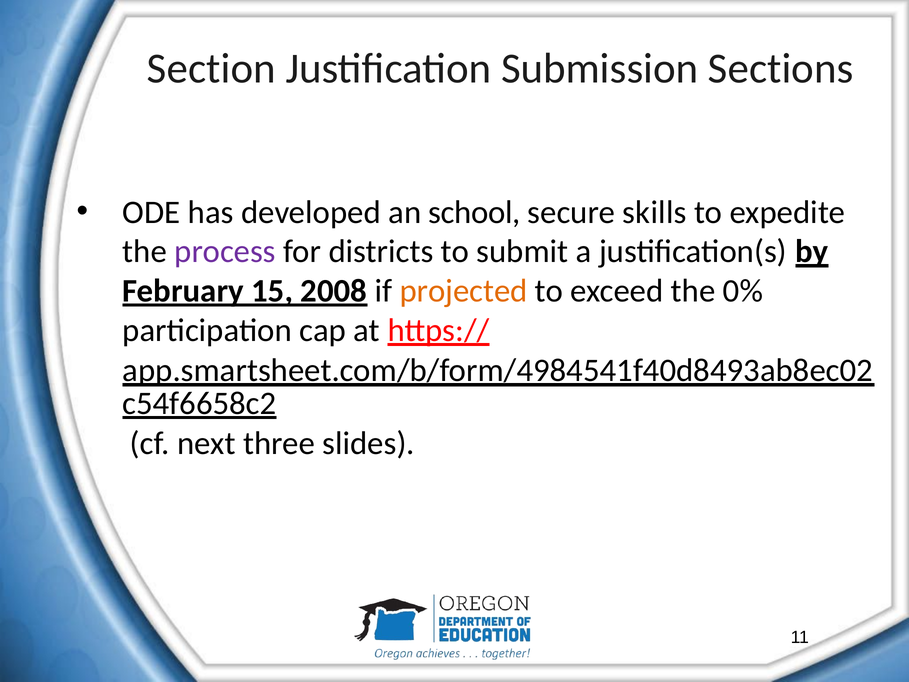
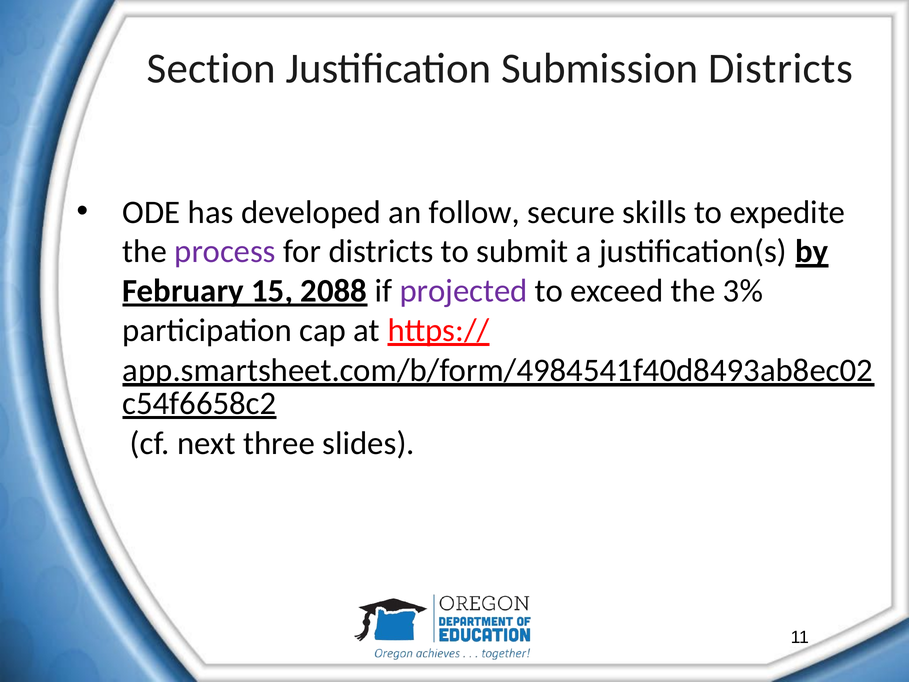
Submission Sections: Sections -> Districts
school: school -> follow
2008: 2008 -> 2088
projected colour: orange -> purple
0%: 0% -> 3%
